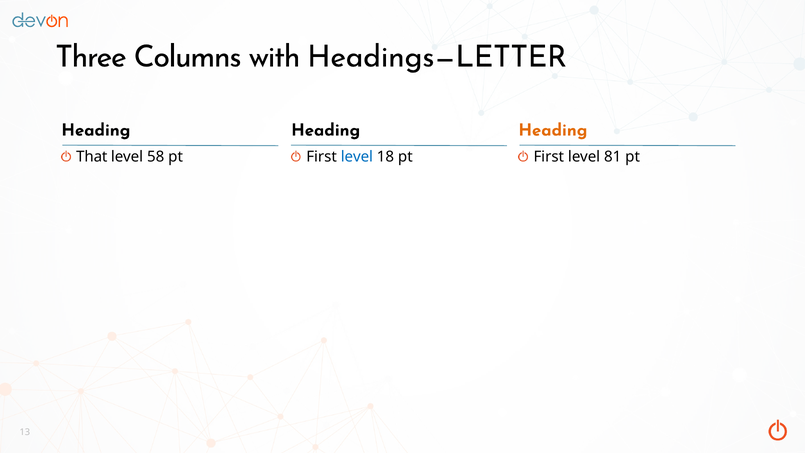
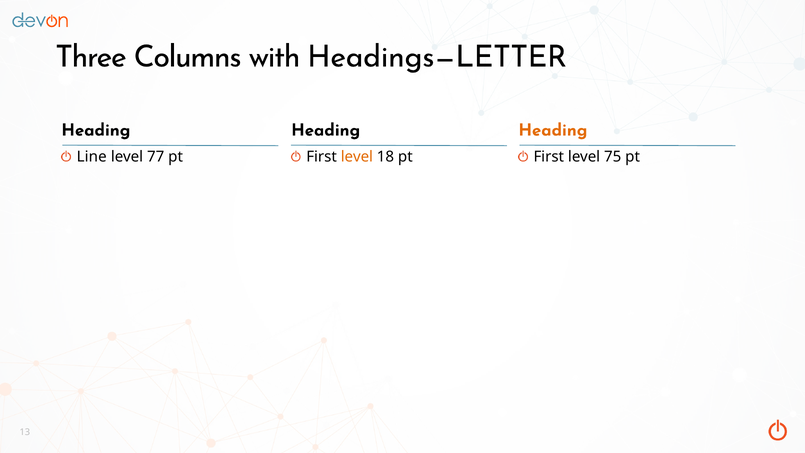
That: That -> Line
58: 58 -> 77
level at (357, 157) colour: blue -> orange
81: 81 -> 75
